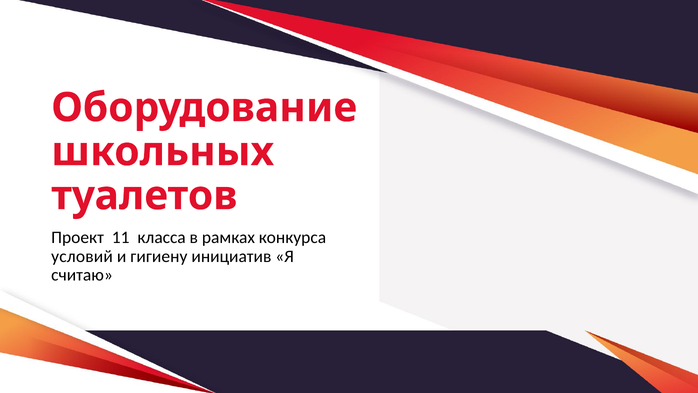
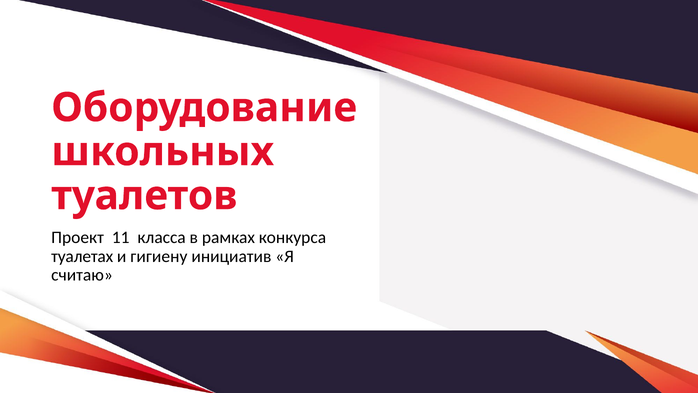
условий: условий -> туалетах
